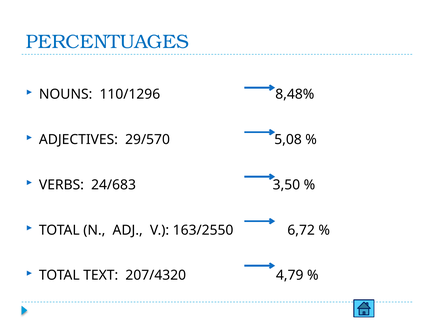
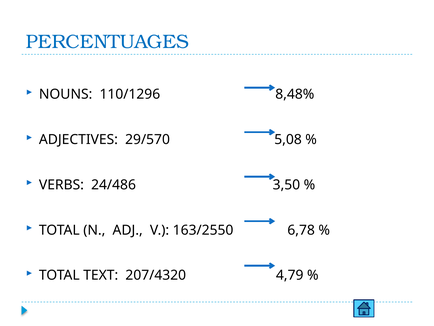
24/683: 24/683 -> 24/486
6,72: 6,72 -> 6,78
